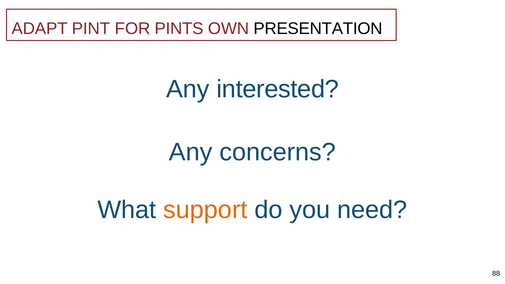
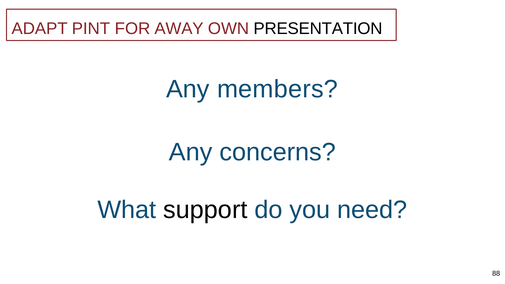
PINTS: PINTS -> AWAY
interested: interested -> members
support colour: orange -> black
